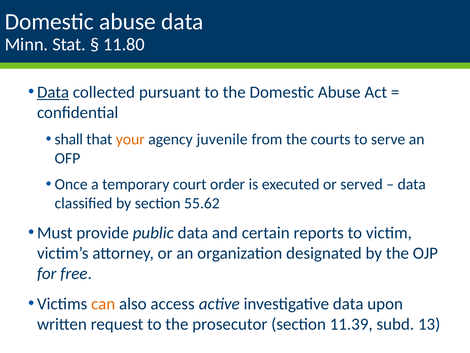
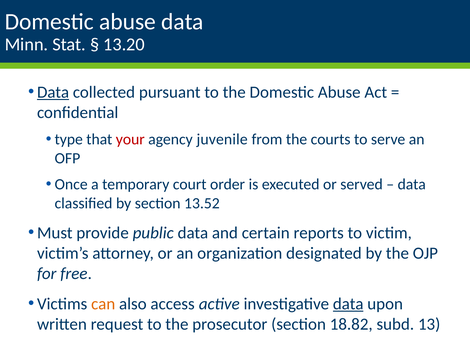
11.80: 11.80 -> 13.20
shall: shall -> type
your colour: orange -> red
55.62: 55.62 -> 13.52
data at (348, 303) underline: none -> present
11.39: 11.39 -> 18.82
